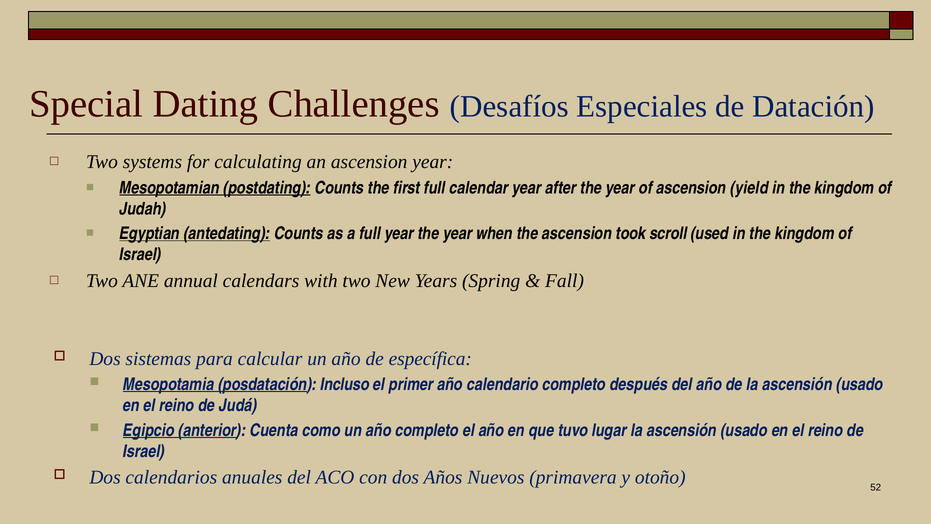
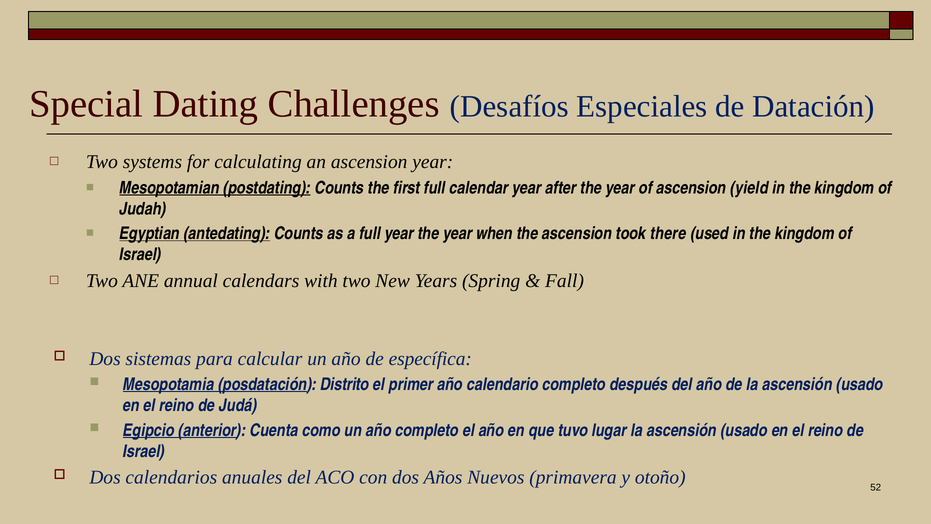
scroll: scroll -> there
Incluso: Incluso -> Distrito
